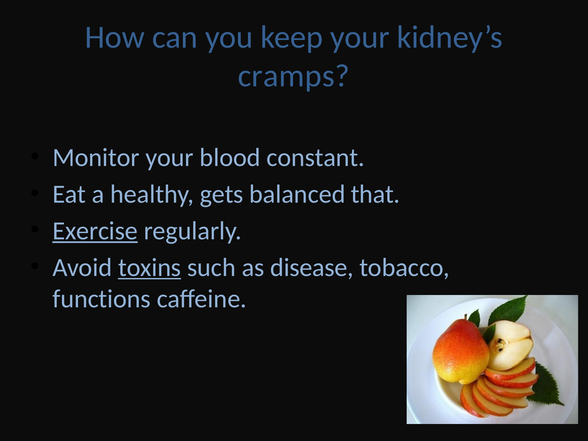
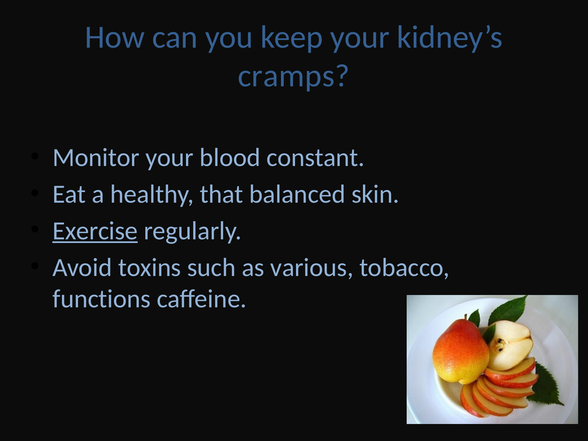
gets: gets -> that
that: that -> skin
toxins underline: present -> none
disease: disease -> various
